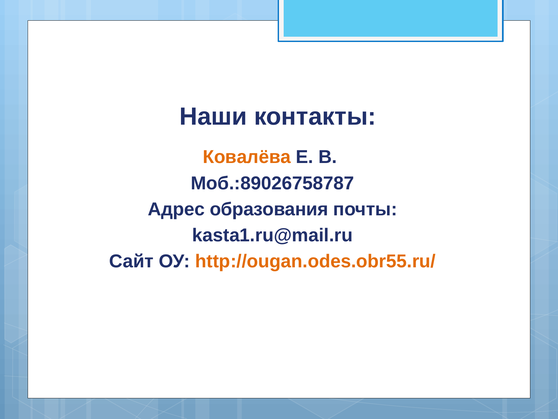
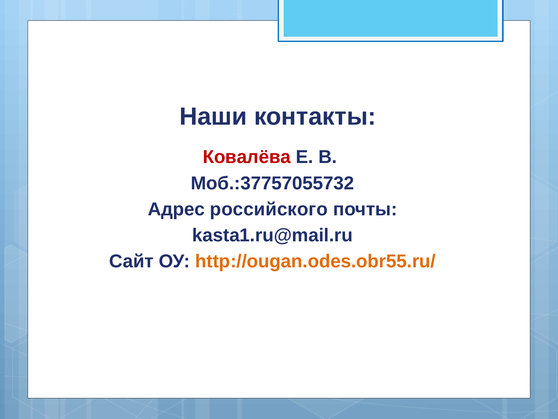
Ковалёва colour: orange -> red
Моб.:89026758787: Моб.:89026758787 -> Моб.:37757055732
образования: образования -> российского
